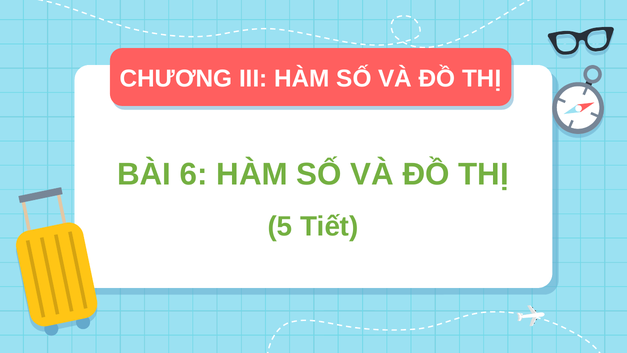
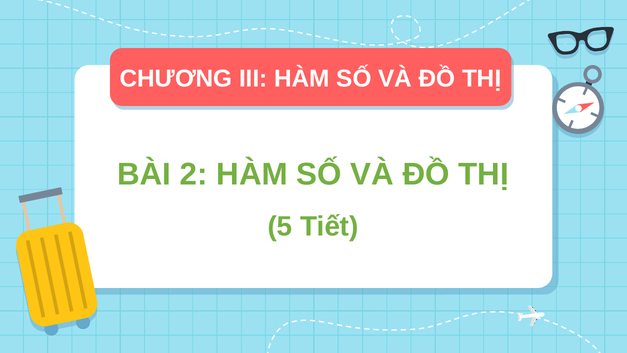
6: 6 -> 2
